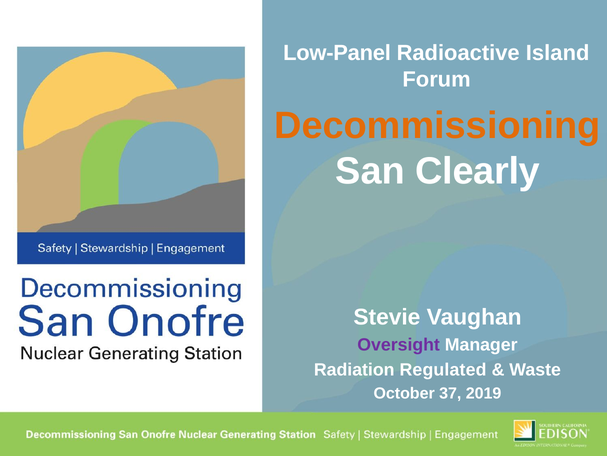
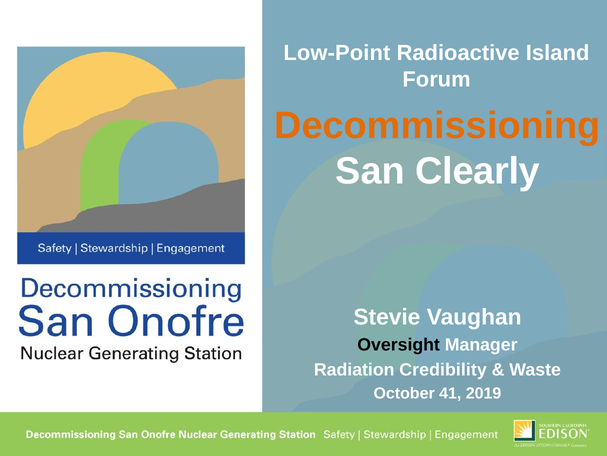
Low-Panel: Low-Panel -> Low-Point
Oversight colour: purple -> black
Regulated: Regulated -> Credibility
37: 37 -> 41
